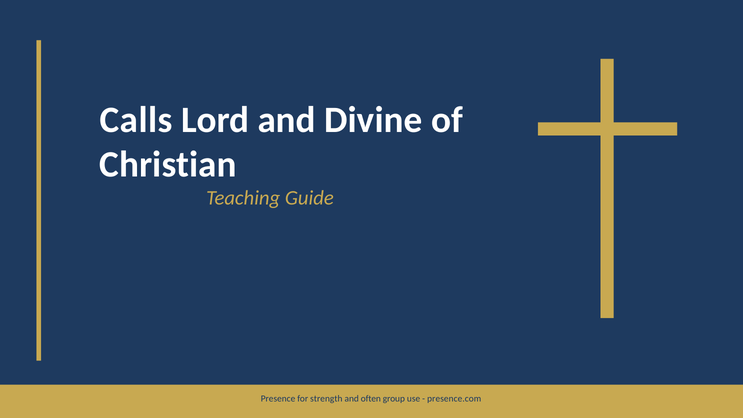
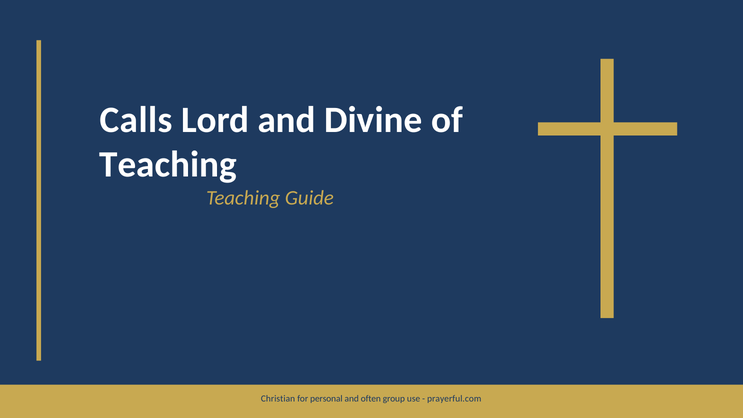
Christian at (168, 165): Christian -> Teaching
Presence: Presence -> Christian
strength: strength -> personal
presence.com: presence.com -> prayerful.com
